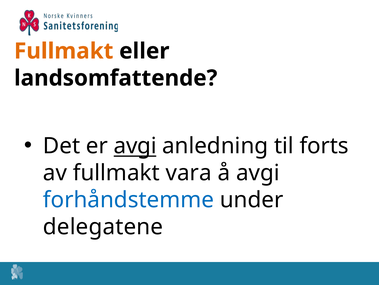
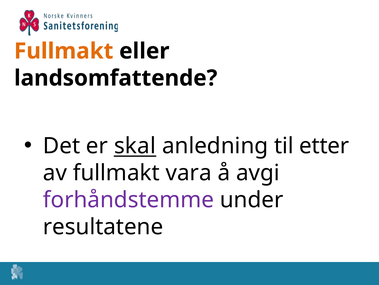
er avgi: avgi -> skal
forts: forts -> etter
forhåndstemme colour: blue -> purple
delegatene: delegatene -> resultatene
